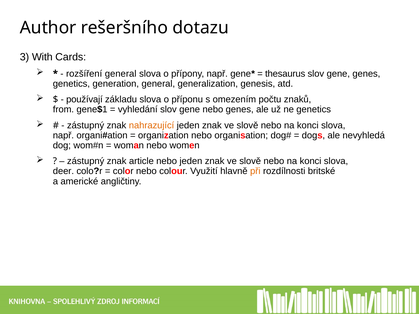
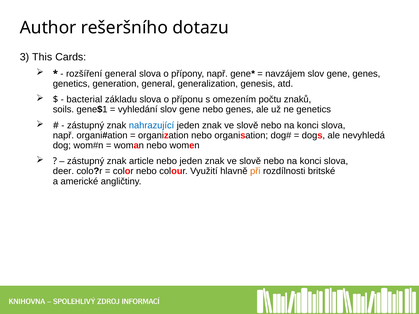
With: With -> This
thesaurus: thesaurus -> navzájem
používají: používají -> bacterial
from: from -> soils
nahrazující colour: orange -> blue
